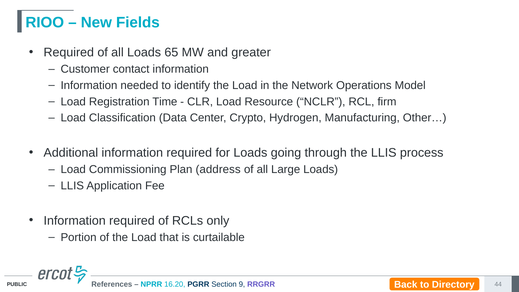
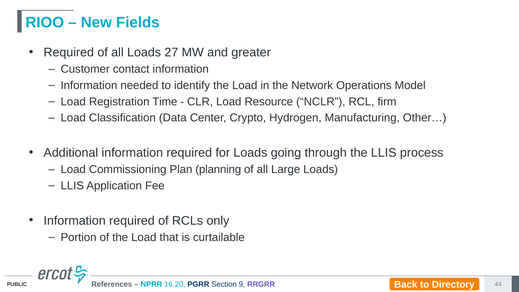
65: 65 -> 27
address: address -> planning
